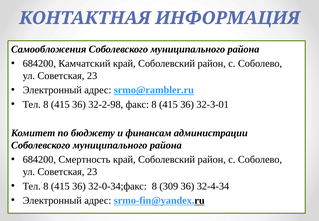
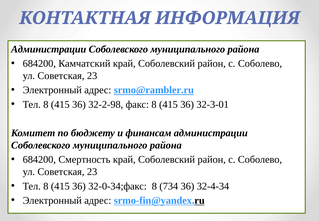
Самообложения at (49, 49): Самообложения -> Администрации
309: 309 -> 734
